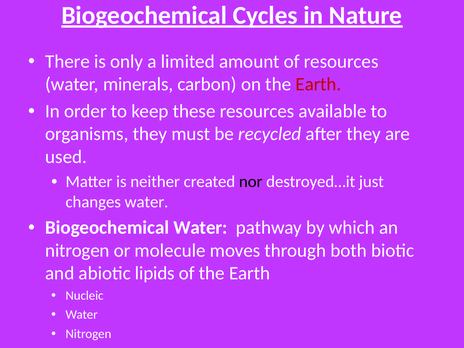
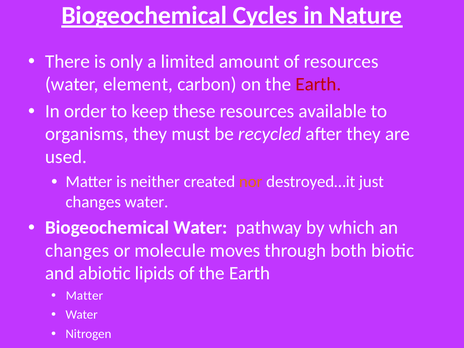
minerals: minerals -> element
nor colour: black -> orange
nitrogen at (77, 250): nitrogen -> changes
Nucleic at (85, 296): Nucleic -> Matter
